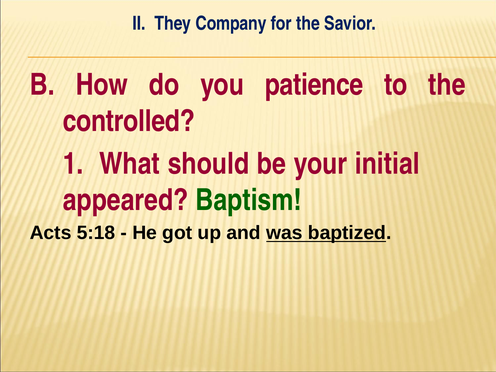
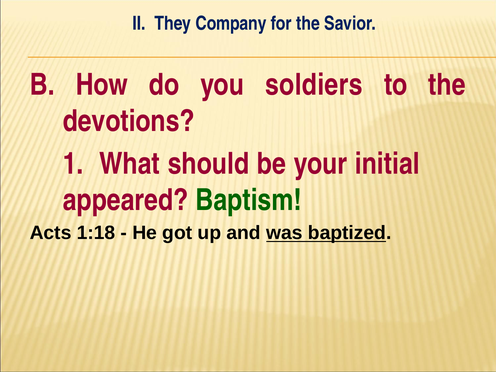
patience: patience -> soldiers
controlled: controlled -> devotions
5:18: 5:18 -> 1:18
